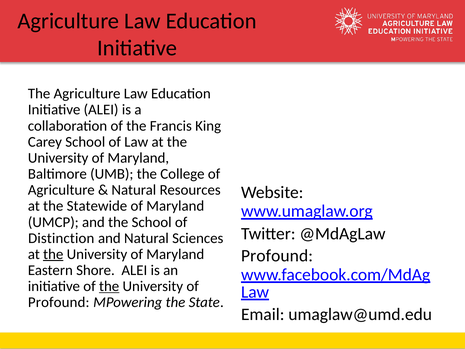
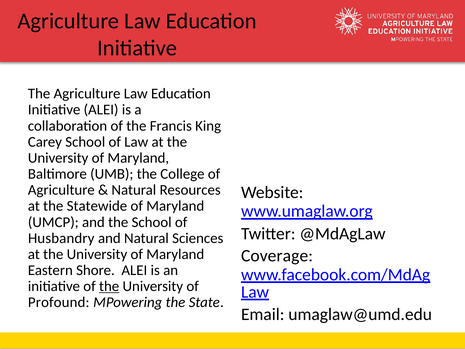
Distinction: Distinction -> Husbandry
the at (53, 254) underline: present -> none
Profound at (277, 256): Profound -> Coverage
